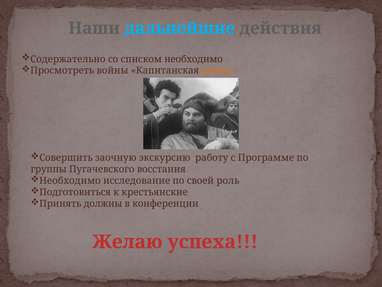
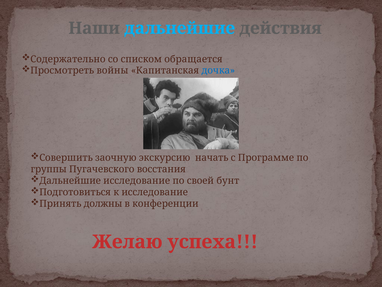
списком необходимо: необходимо -> обращается
дочка colour: orange -> blue
работу: работу -> начать
Необходимо at (70, 180): Необходимо -> Дальнейшие
роль: роль -> бунт
к крестьянские: крестьянские -> исследование
